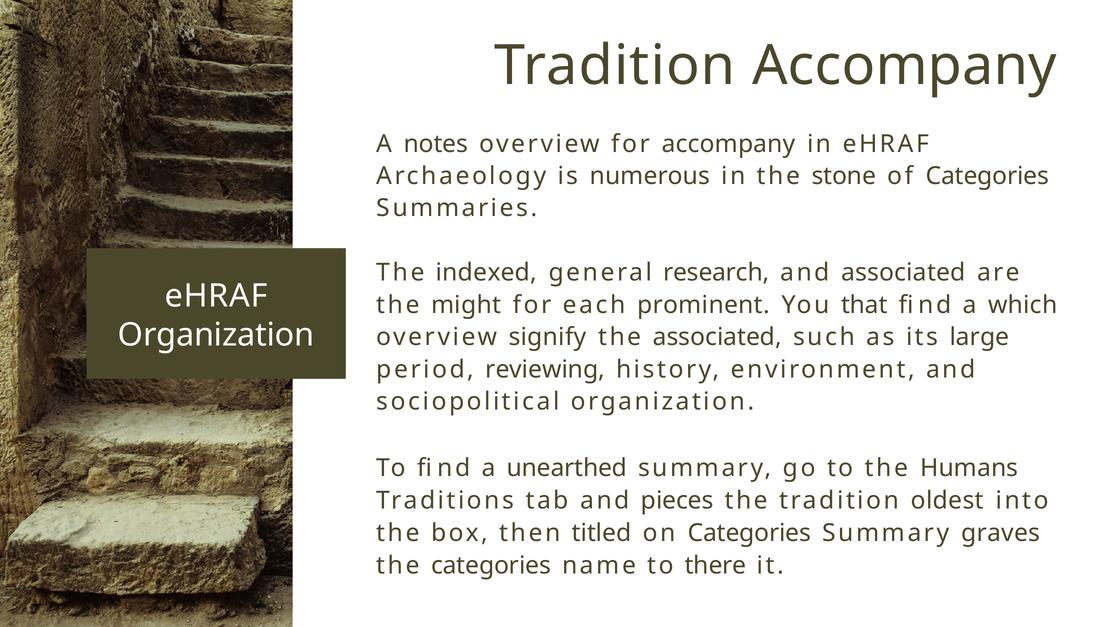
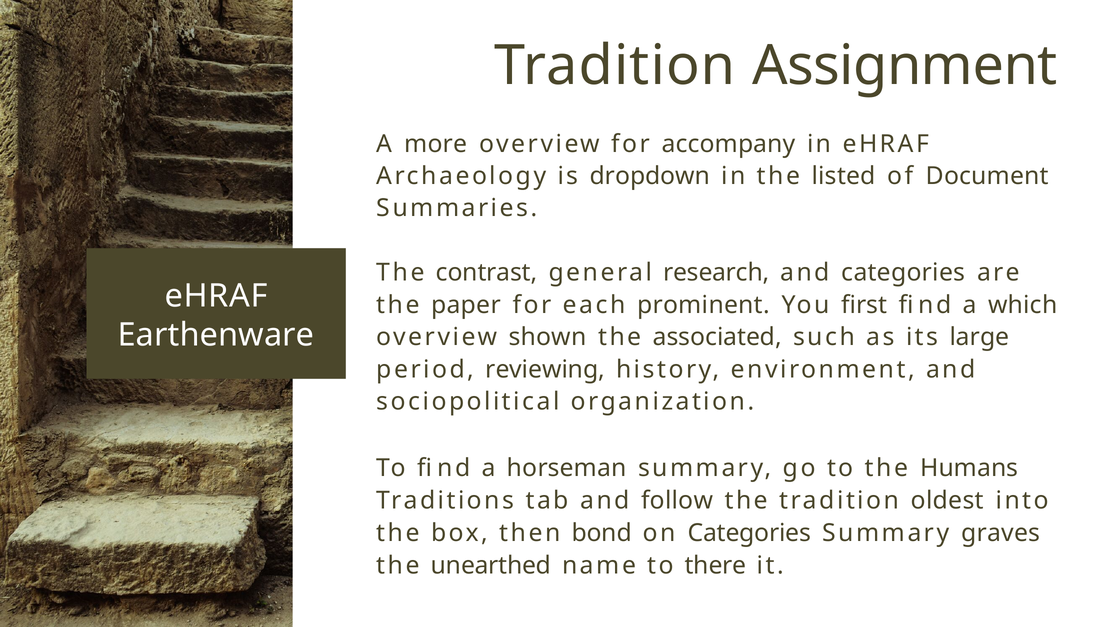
Tradition Accompany: Accompany -> Assignment
notes: notes -> more
numerous: numerous -> dropdown
stone: stone -> listed
of Categories: Categories -> Document
indexed: indexed -> contrast
and associated: associated -> categories
might: might -> paper
that: that -> first
Organization at (216, 335): Organization -> Earthenware
signify: signify -> shown
unearthed: unearthed -> horseman
pieces: pieces -> follow
titled: titled -> bond
the categories: categories -> unearthed
